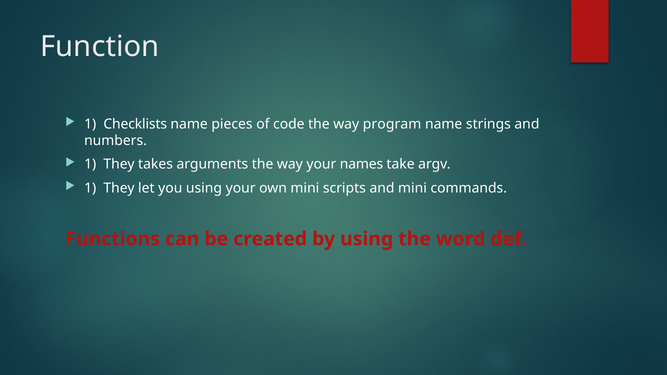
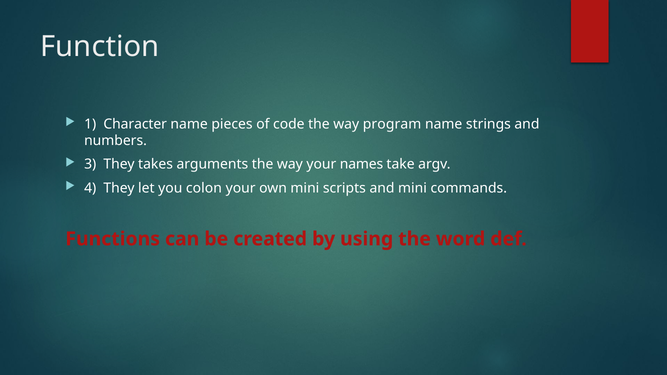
Checklists: Checklists -> Character
1 at (90, 164): 1 -> 3
1 at (90, 188): 1 -> 4
you using: using -> colon
